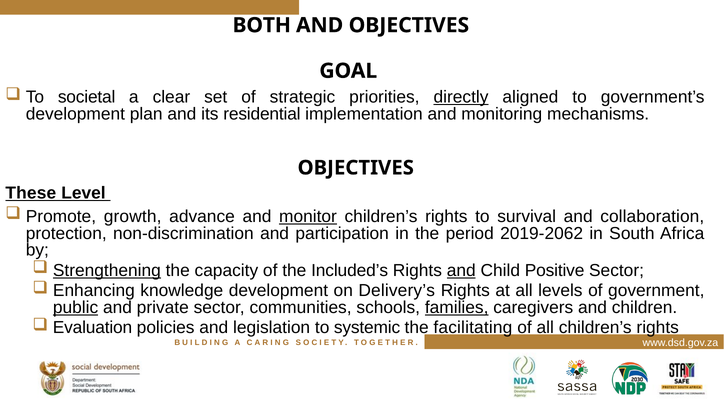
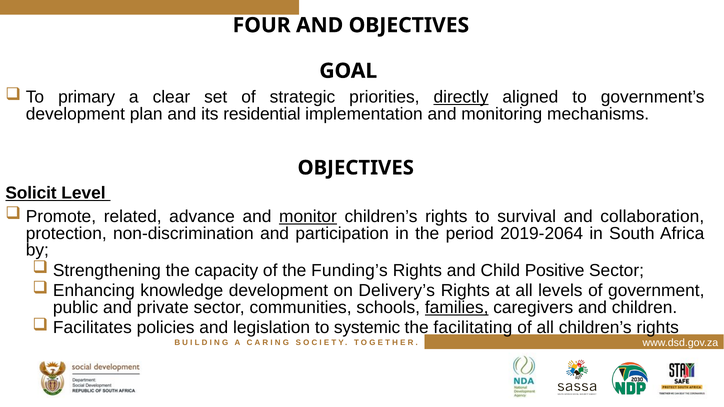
BOTH: BOTH -> FOUR
societal: societal -> primary
These: These -> Solicit
growth: growth -> related
2019-2062: 2019-2062 -> 2019-2064
Strengthening underline: present -> none
Included’s: Included’s -> Funding’s
and at (461, 271) underline: present -> none
public underline: present -> none
Evaluation: Evaluation -> Facilitates
